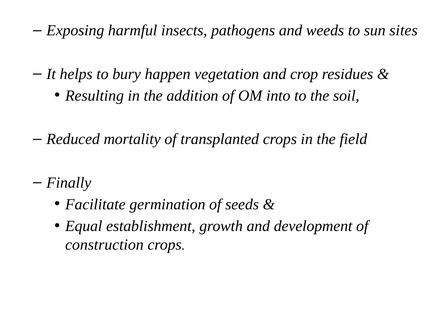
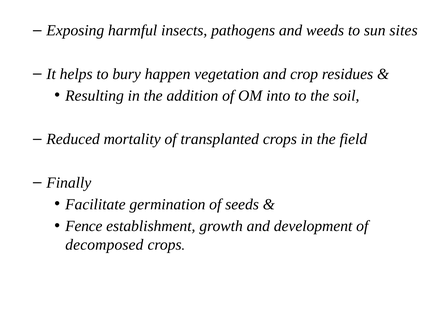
Equal: Equal -> Fence
construction: construction -> decomposed
